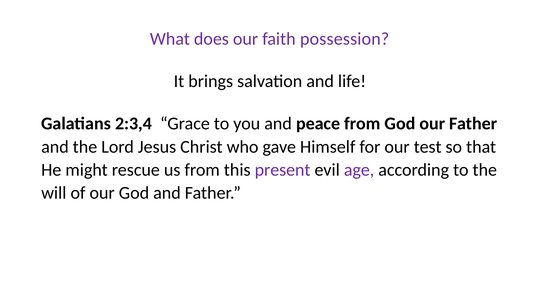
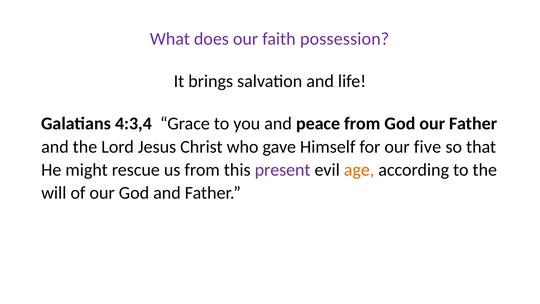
2:3,4: 2:3,4 -> 4:3,4
test: test -> five
age colour: purple -> orange
